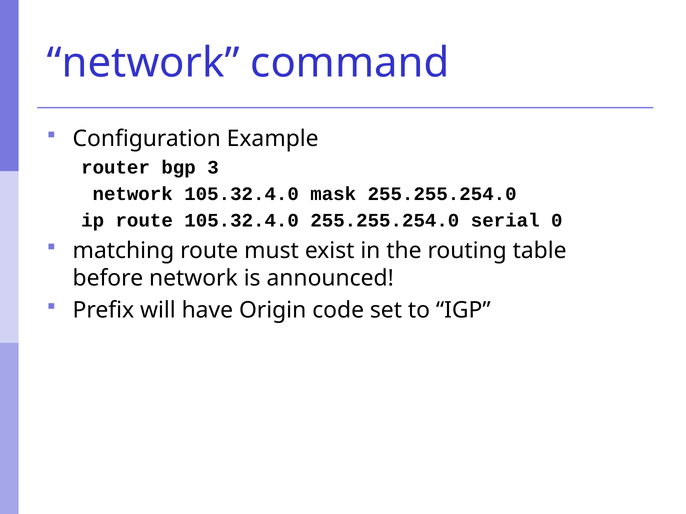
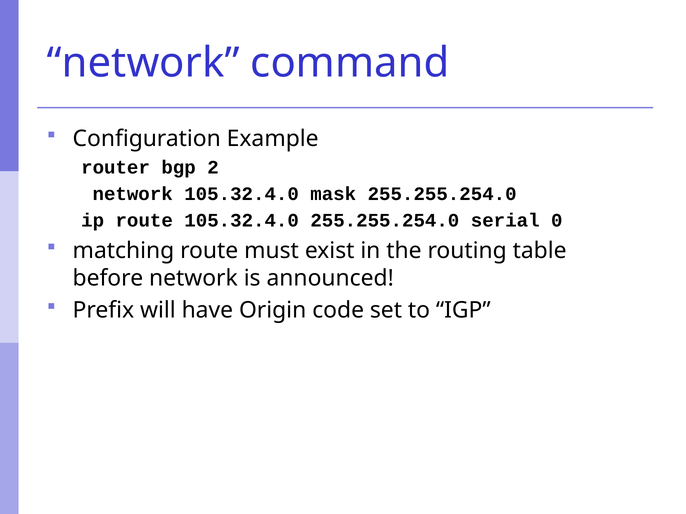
3: 3 -> 2
